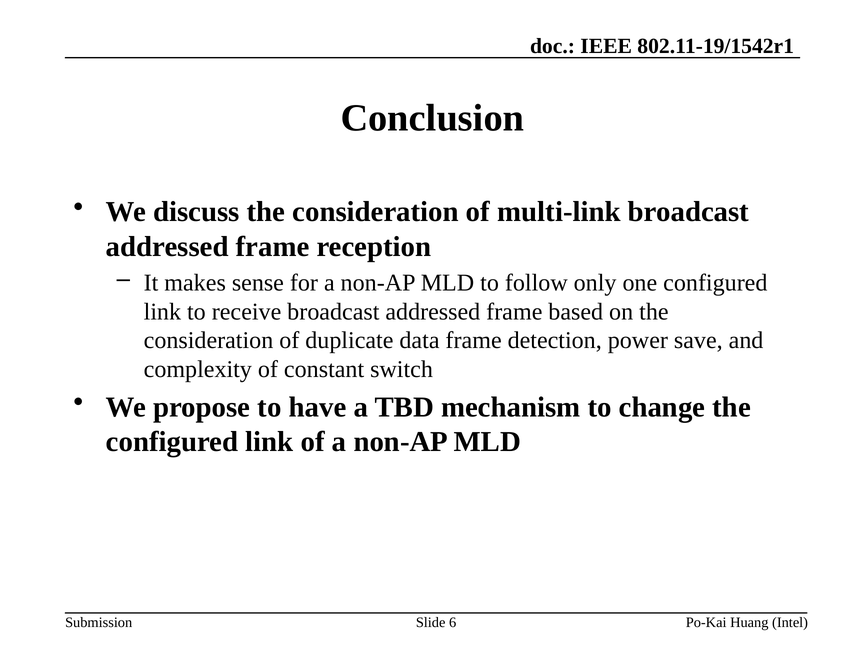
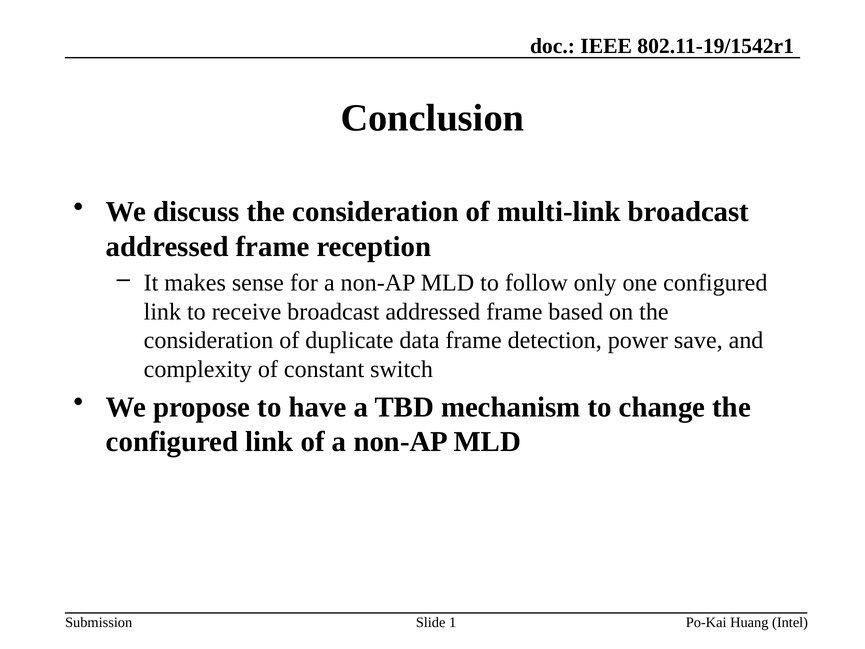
6: 6 -> 1
